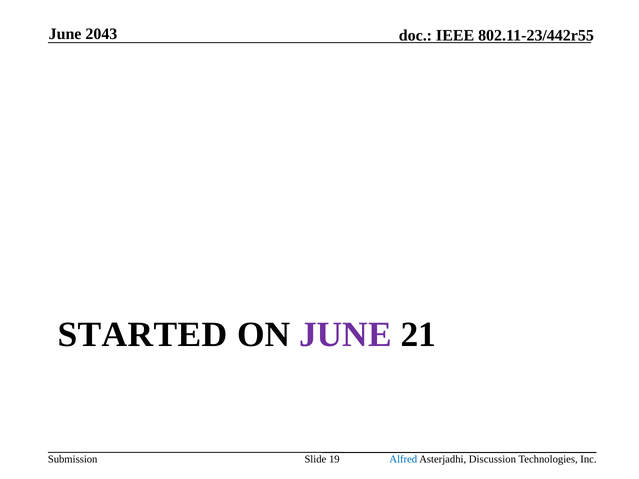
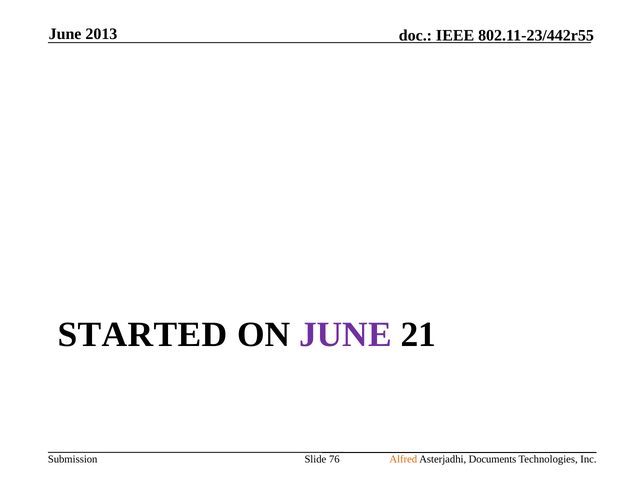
2043: 2043 -> 2013
19: 19 -> 76
Alfred colour: blue -> orange
Discussion: Discussion -> Documents
